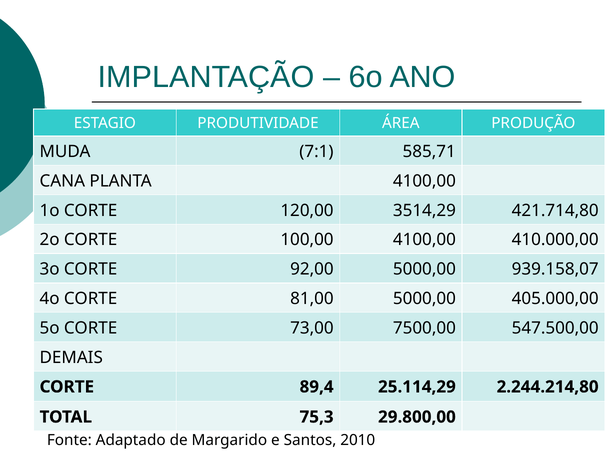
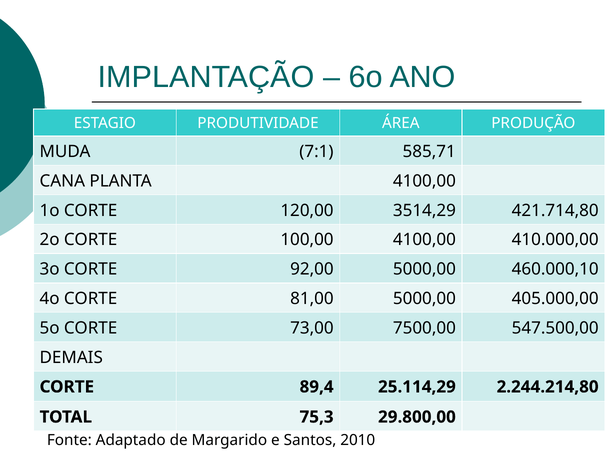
939.158,07: 939.158,07 -> 460.000,10
